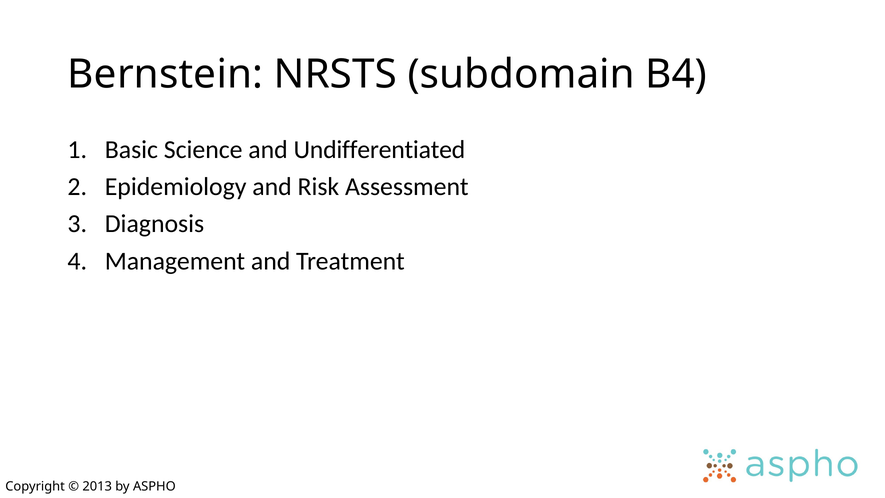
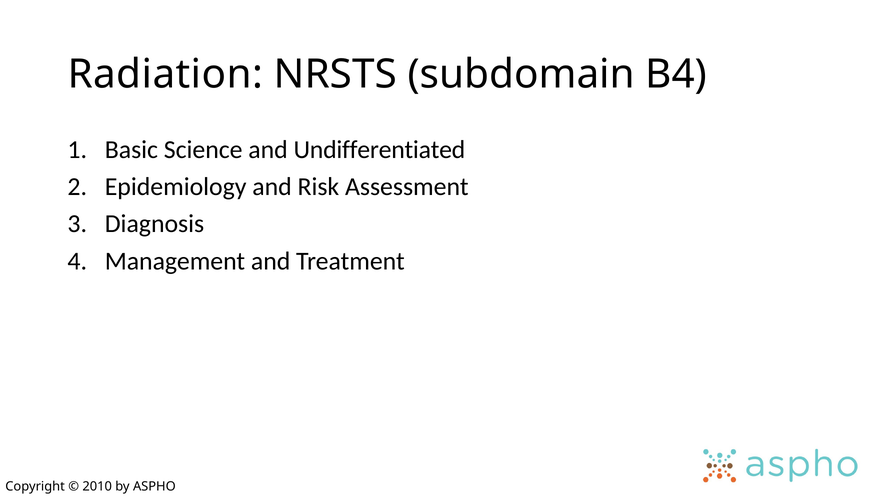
Bernstein: Bernstein -> Radiation
2013: 2013 -> 2010
